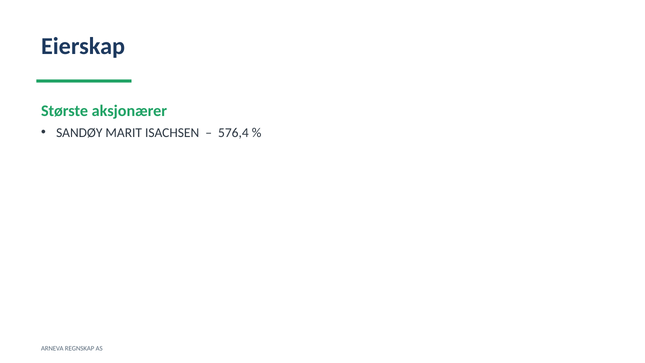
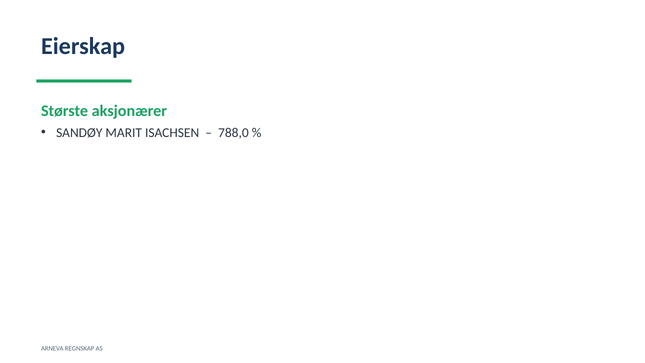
576,4: 576,4 -> 788,0
